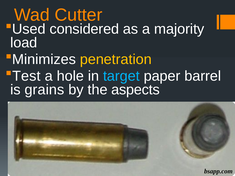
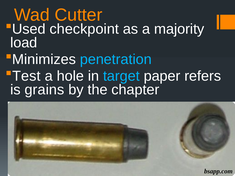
considered: considered -> checkpoint
penetration colour: yellow -> light blue
barrel: barrel -> refers
aspects: aspects -> chapter
